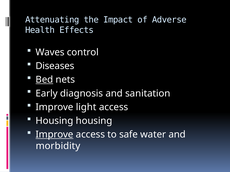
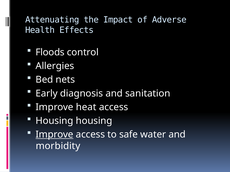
Waves: Waves -> Floods
Diseases: Diseases -> Allergies
Bed underline: present -> none
light: light -> heat
